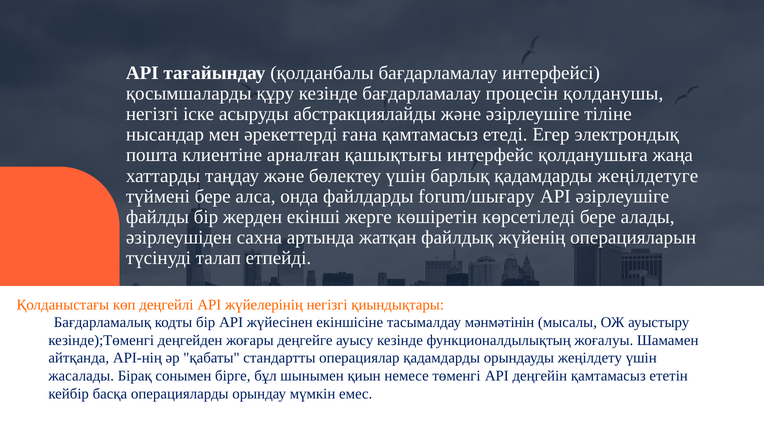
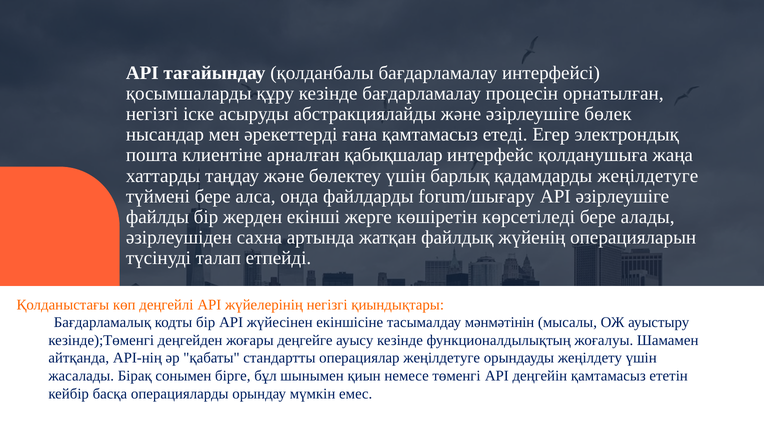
қолданушы: қолданушы -> орнатылған
тіліне: тіліне -> бөлек
қашықтығы: қашықтығы -> қабықшалар
операциялар қадамдарды: қадамдарды -> жеңілдетуге
